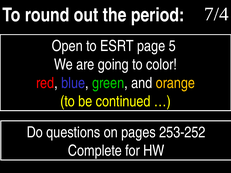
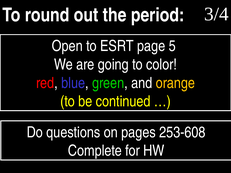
7/4: 7/4 -> 3/4
253-252: 253-252 -> 253-608
